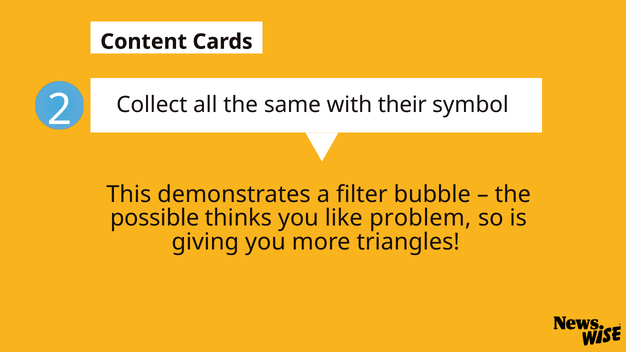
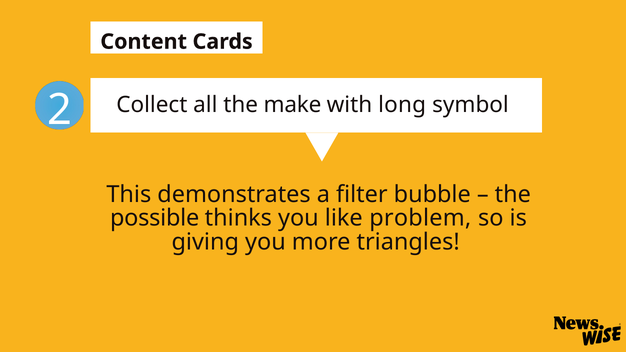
same: same -> make
their: their -> long
